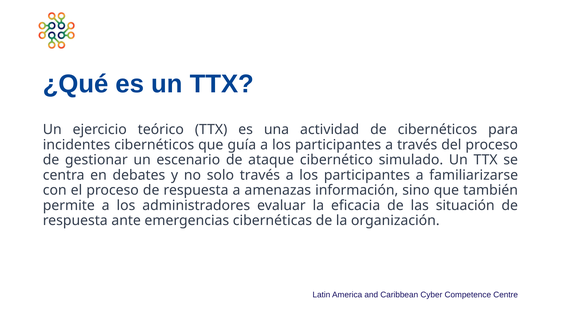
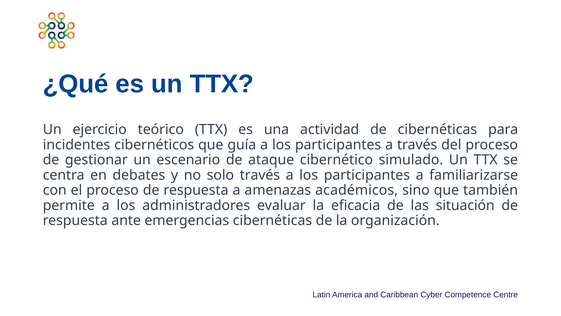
de cibernéticos: cibernéticos -> cibernéticas
información: información -> académicos
